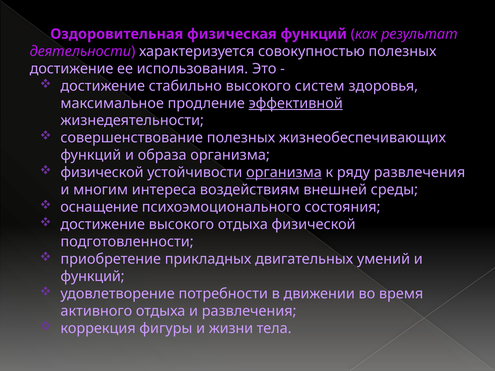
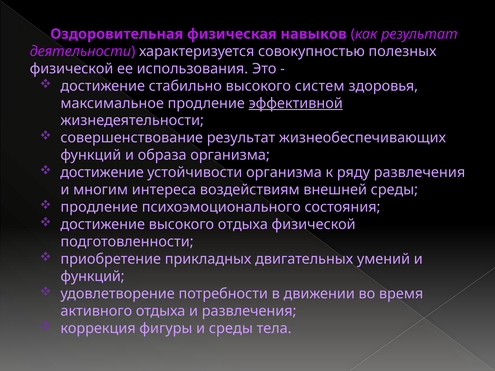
физическая функций: функций -> навыков
достижение at (72, 69): достижение -> физической
совершенствование полезных: полезных -> результат
физической at (102, 173): физической -> достижение
организма at (284, 173) underline: present -> none
оснащение at (99, 207): оснащение -> продление
и жизни: жизни -> среды
